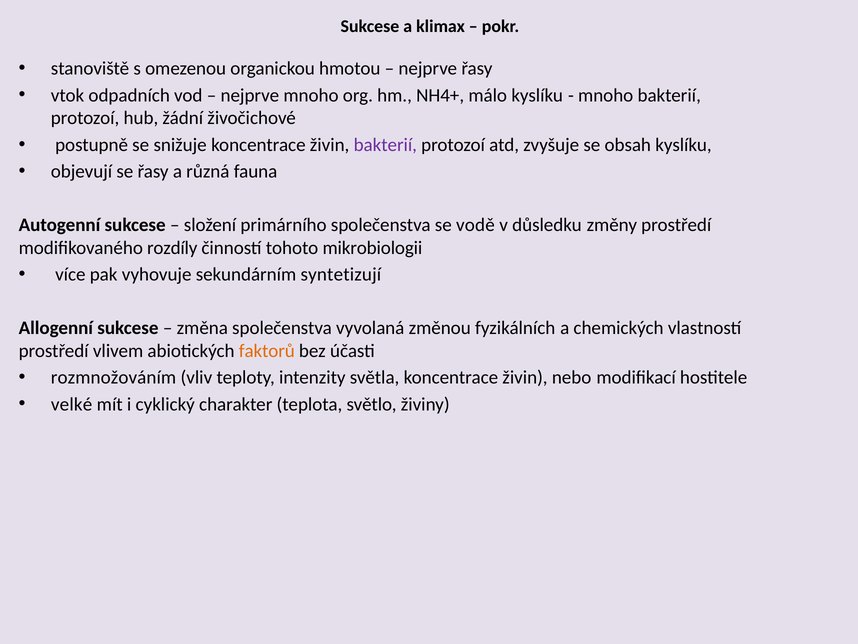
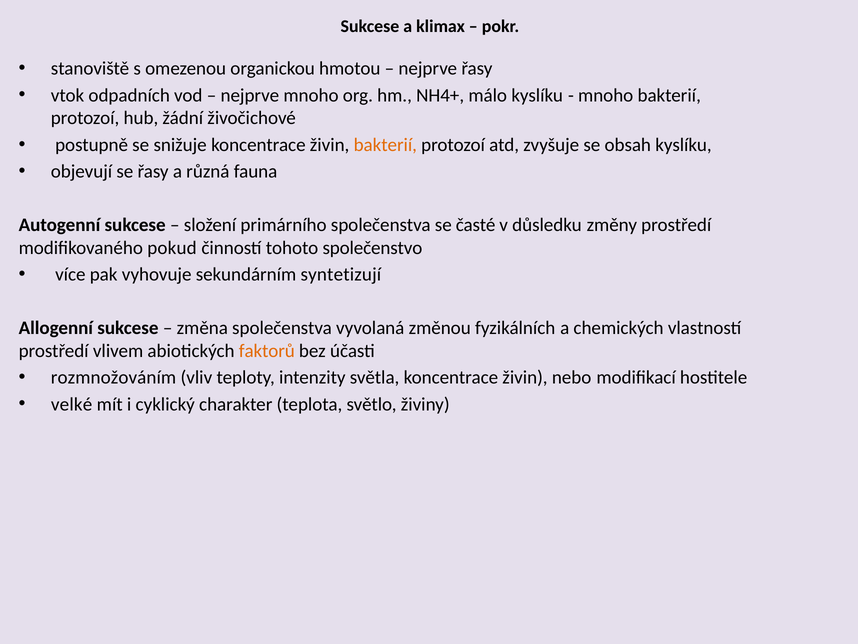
bakterií at (385, 145) colour: purple -> orange
vodě: vodě -> časté
rozdíly: rozdíly -> pokud
mikrobiologii: mikrobiologii -> společenstvo
